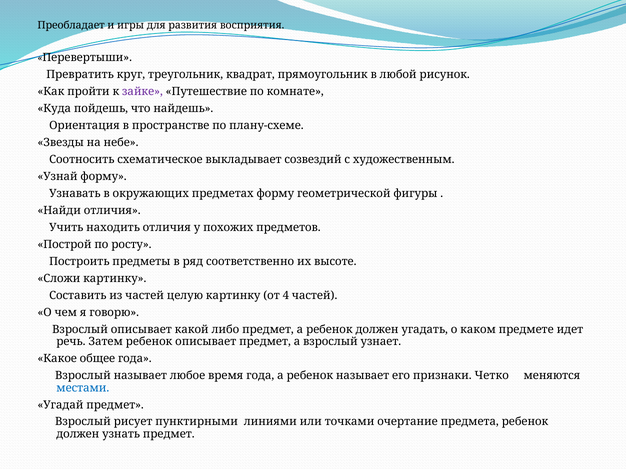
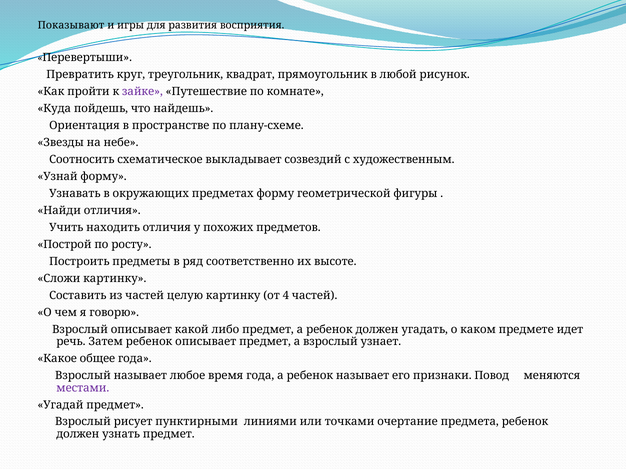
Преобладает: Преобладает -> Показывают
Четко: Четко -> Повод
местами colour: blue -> purple
